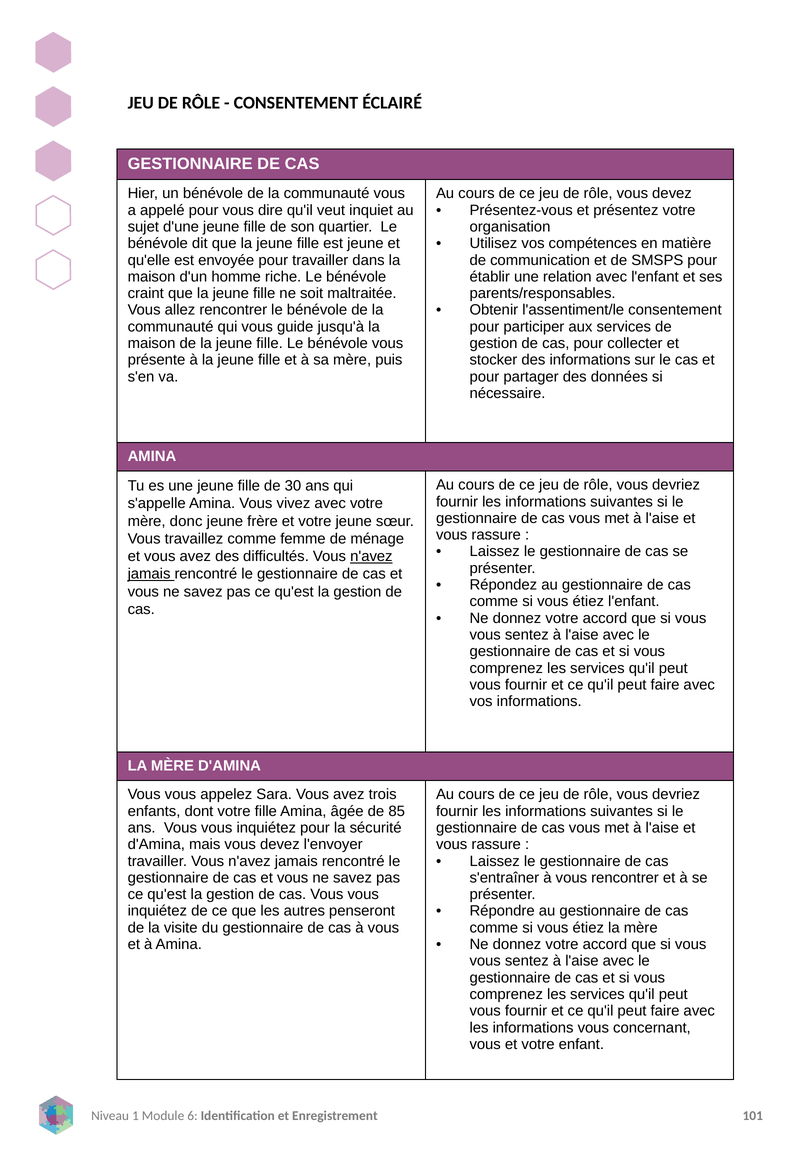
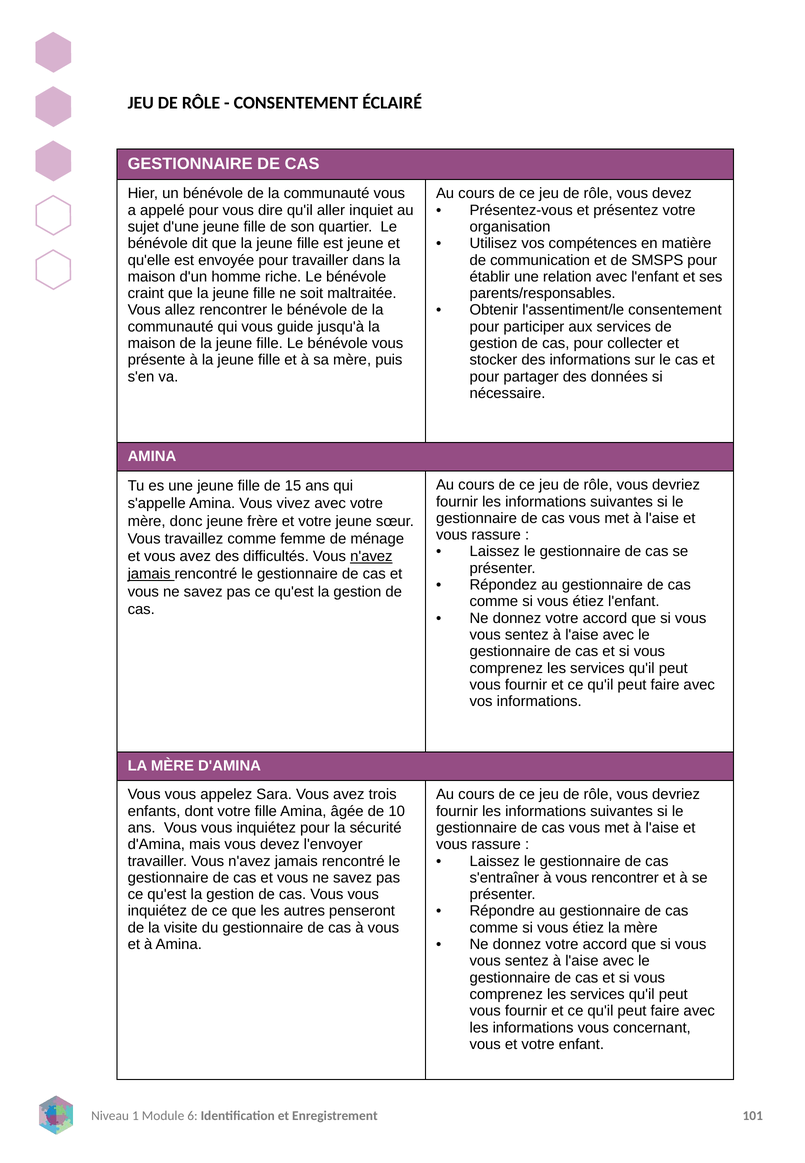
veut: veut -> aller
30: 30 -> 15
85: 85 -> 10
